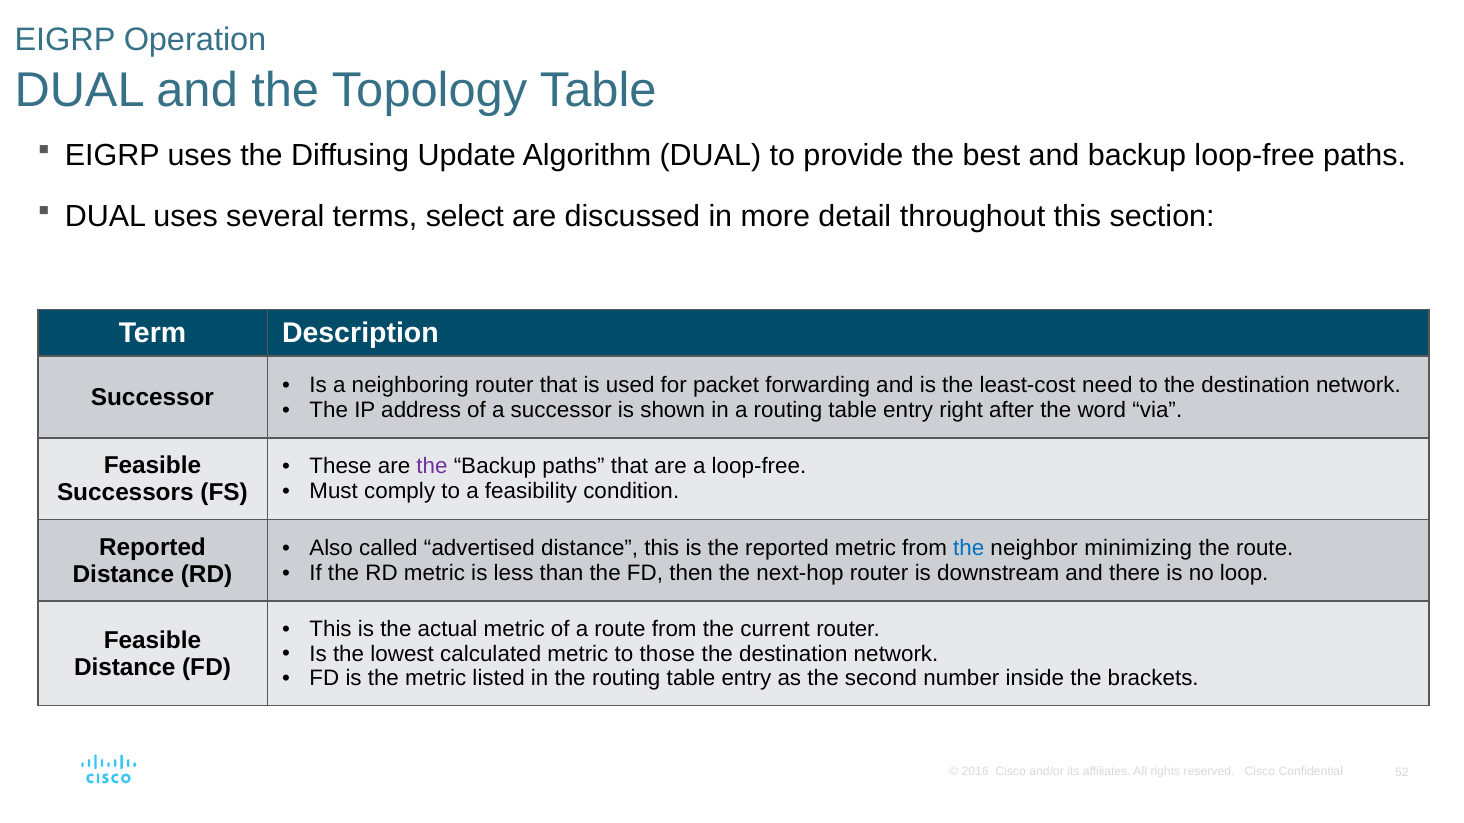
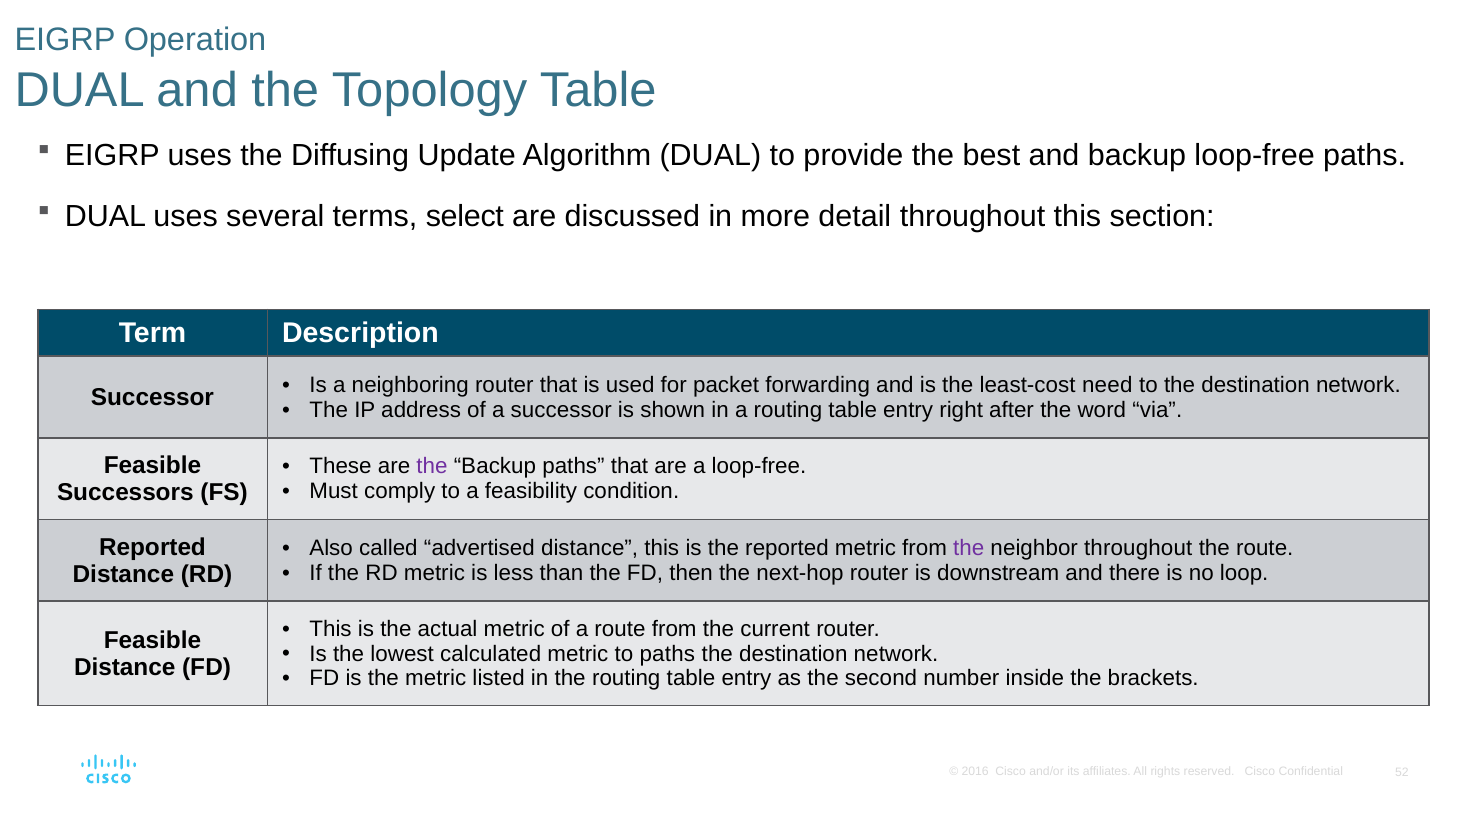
the at (969, 549) colour: blue -> purple
neighbor minimizing: minimizing -> throughout
to those: those -> paths
